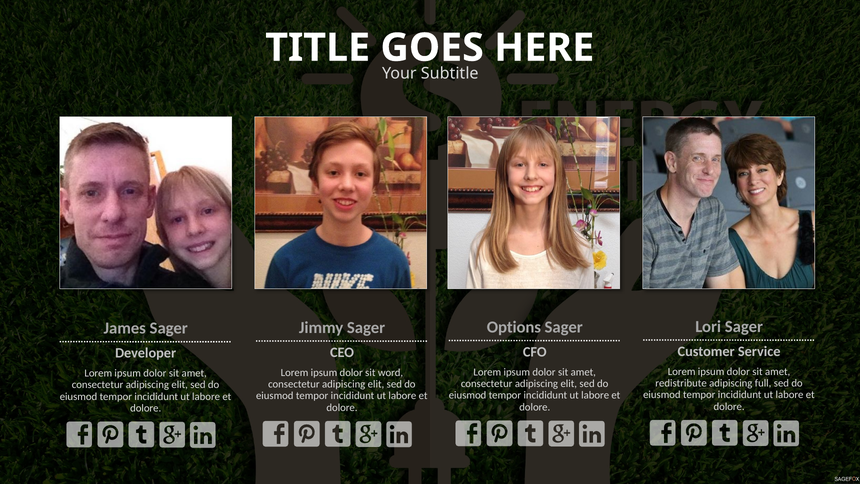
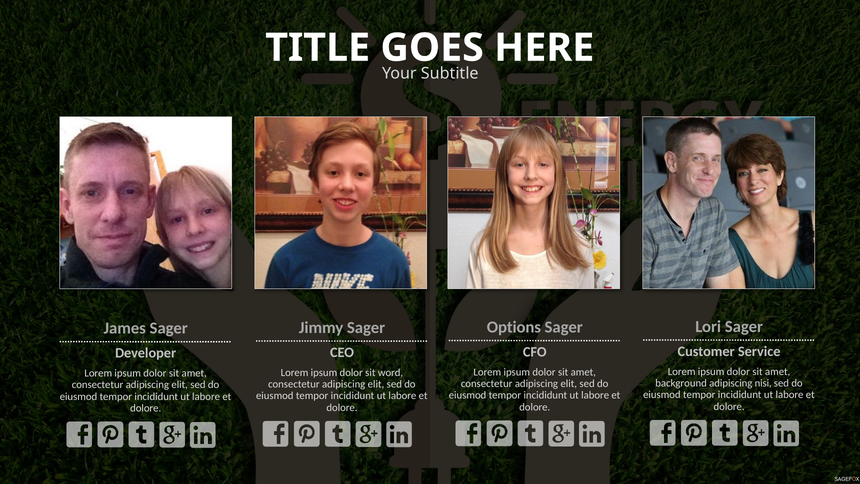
redistribute: redistribute -> background
full: full -> nisi
